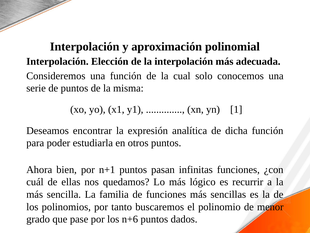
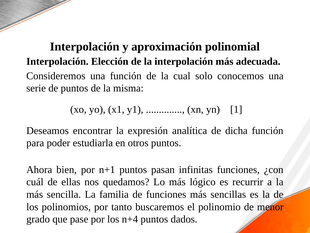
n+6: n+6 -> n+4
